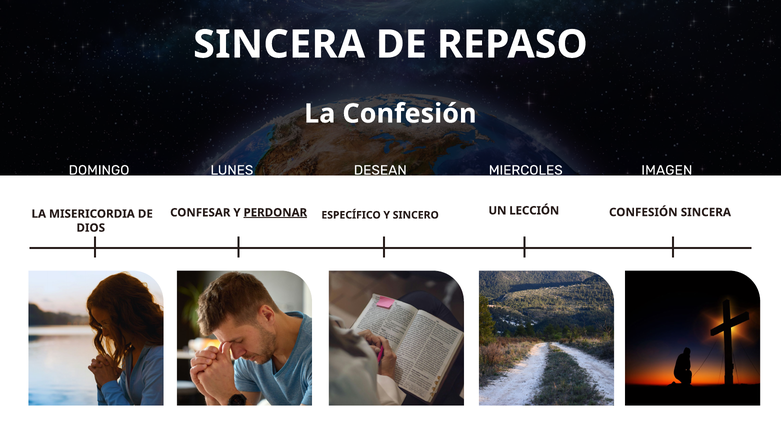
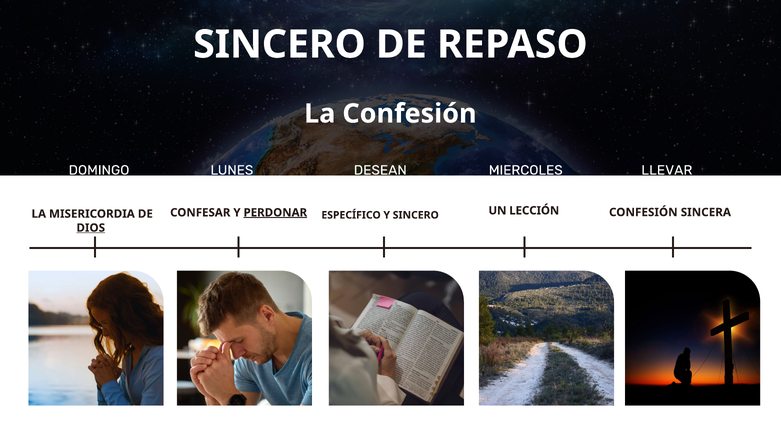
SINCERA at (279, 45): SINCERA -> SINCERO
IMAGEN: IMAGEN -> LLEVAR
DIOS underline: none -> present
